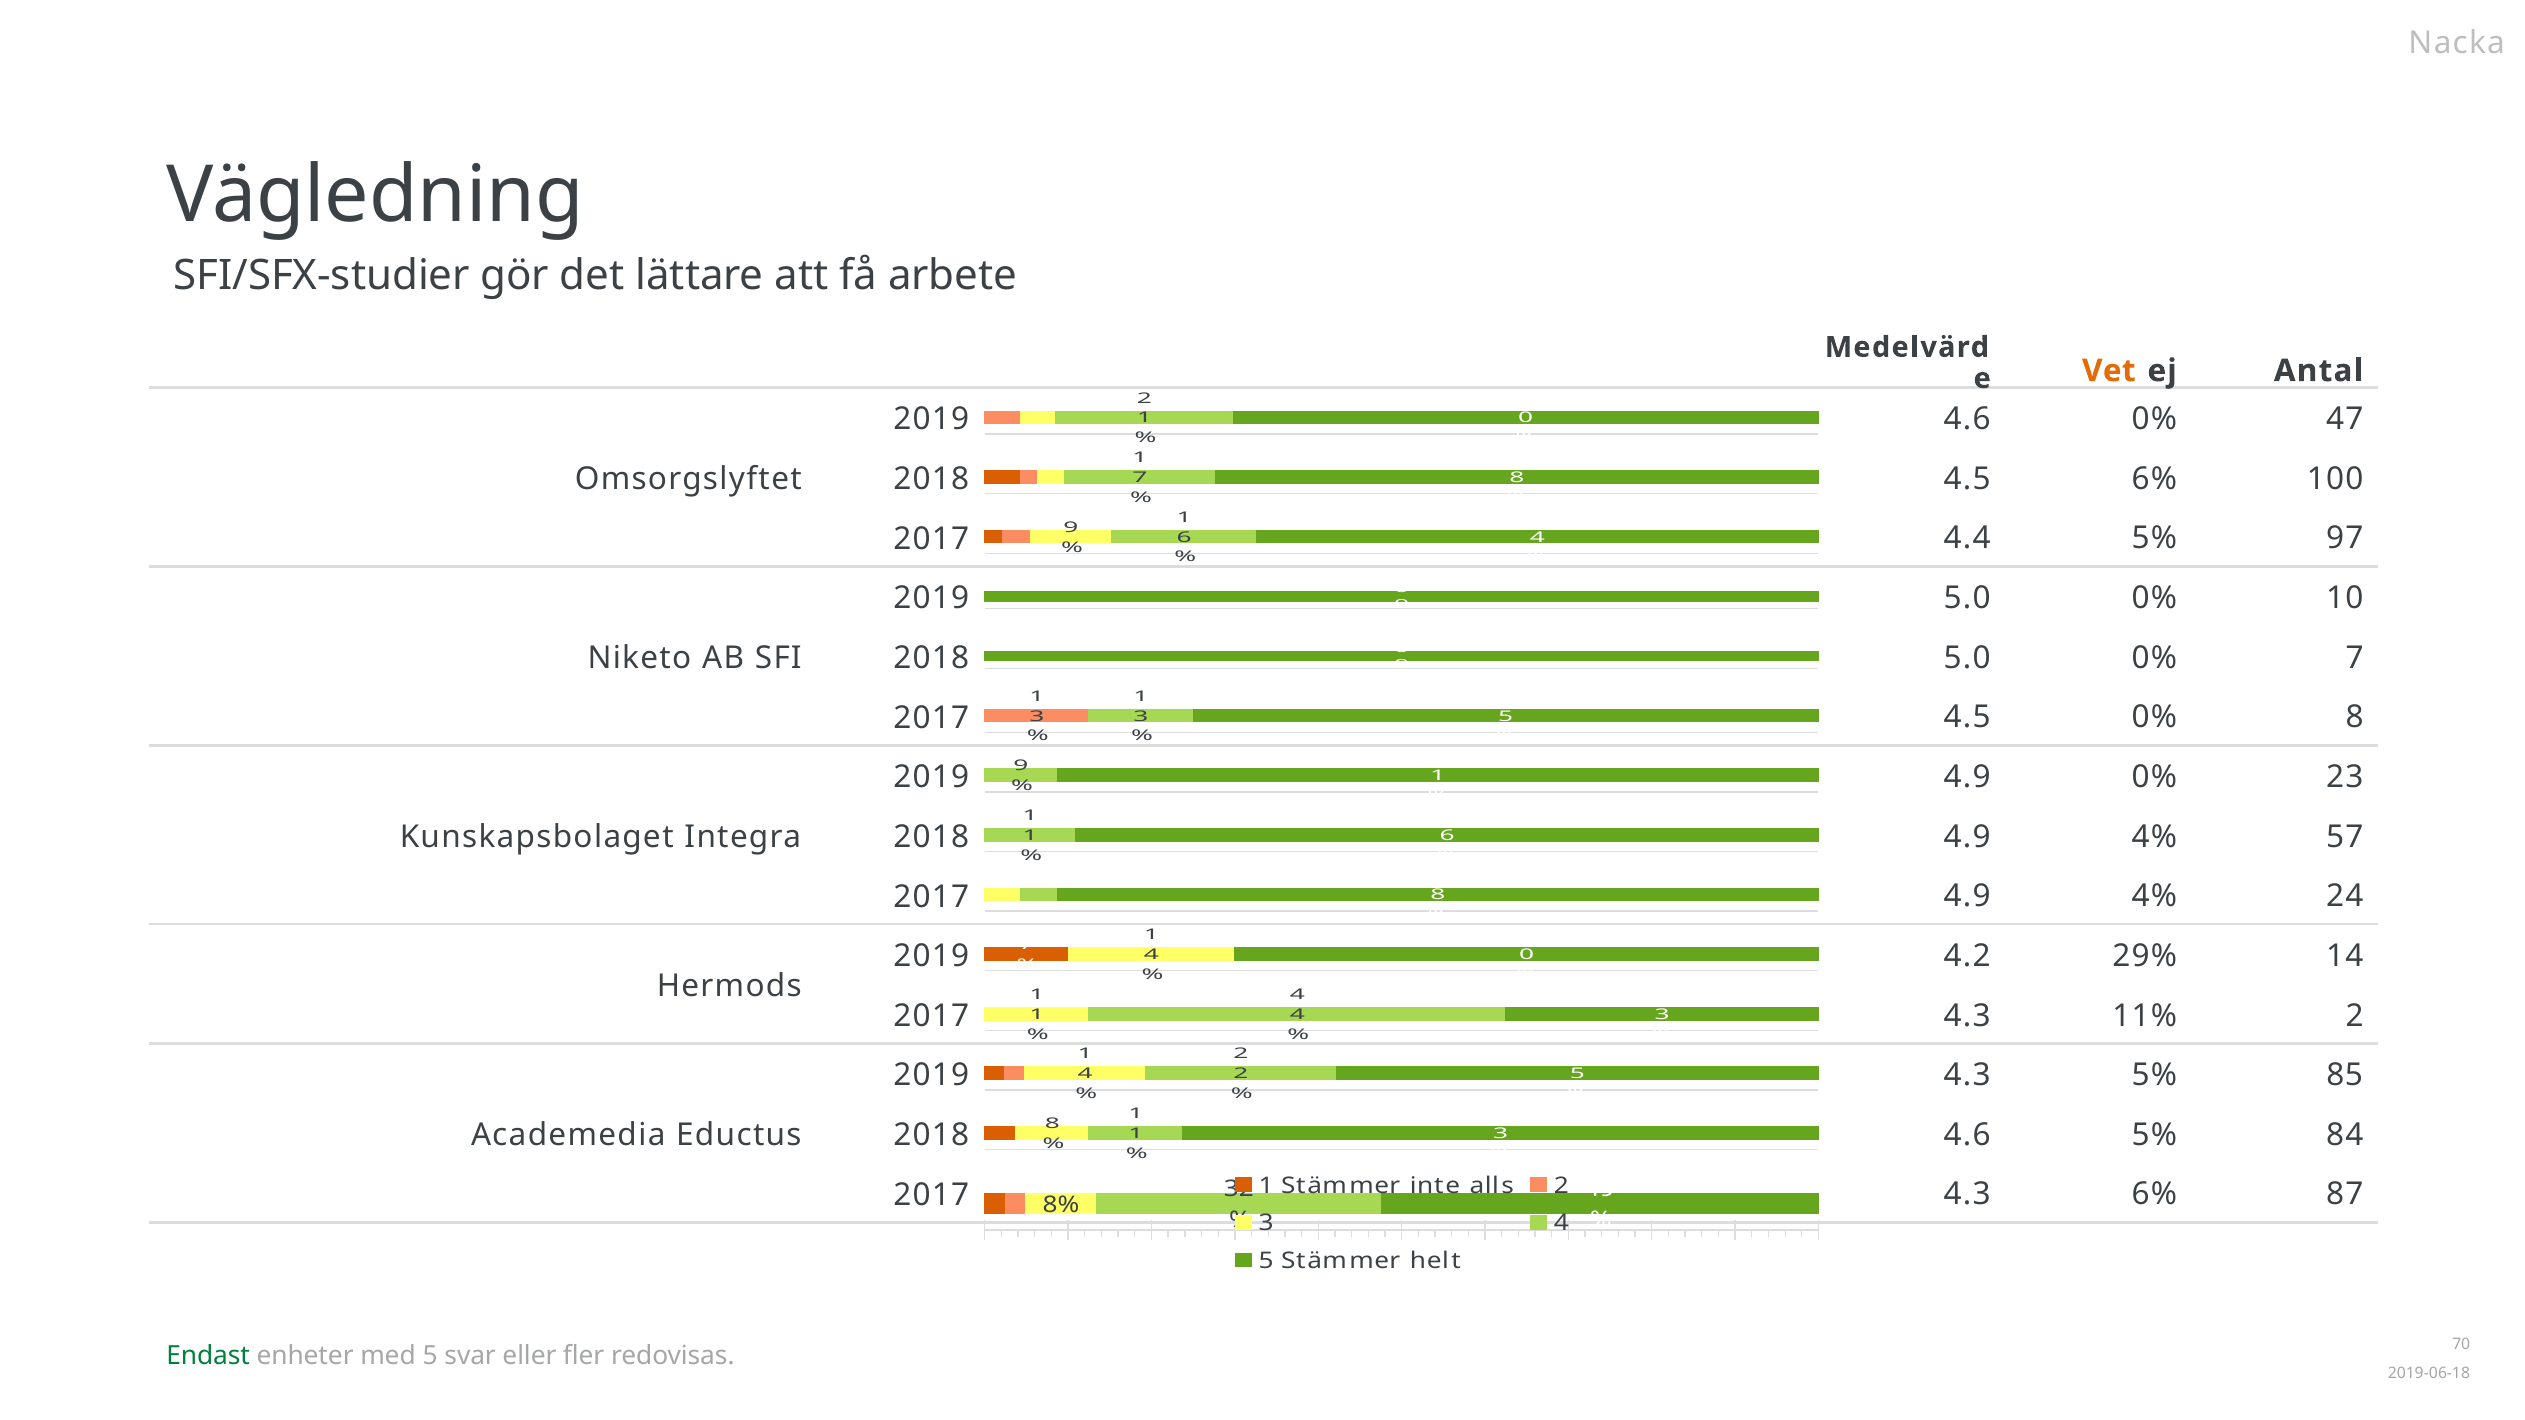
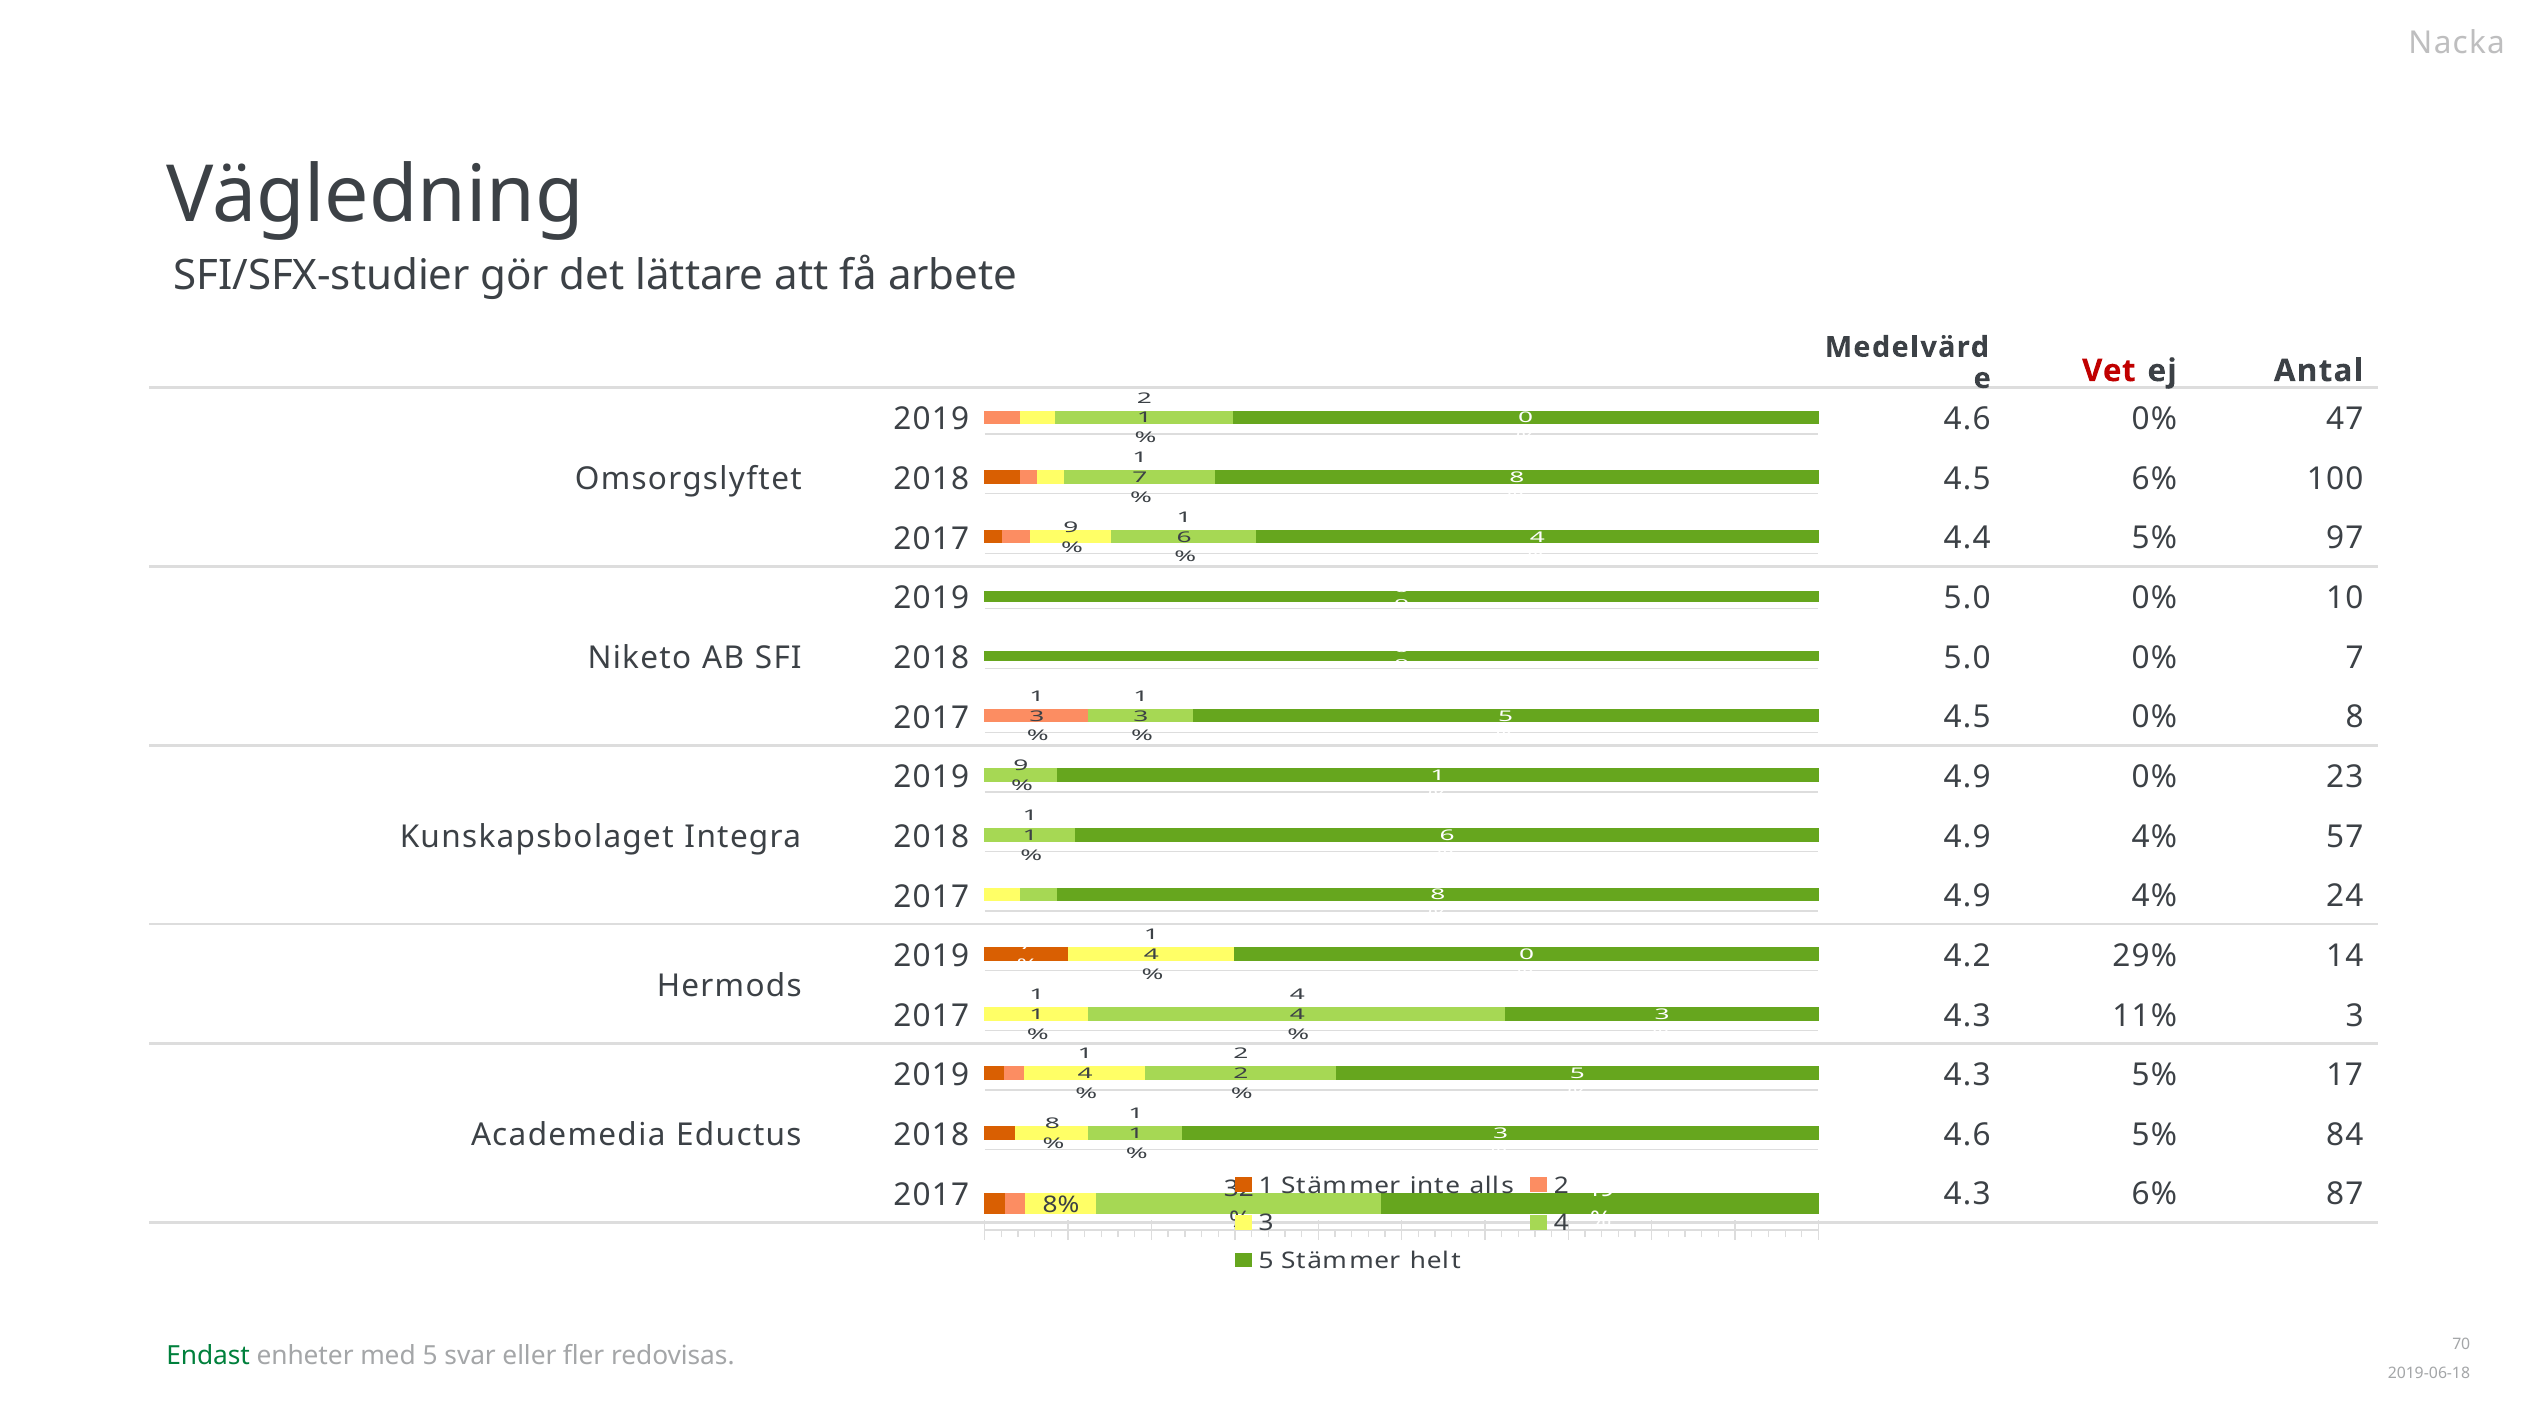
Vet colour: orange -> red
11% 2: 2 -> 3
85: 85 -> 17
